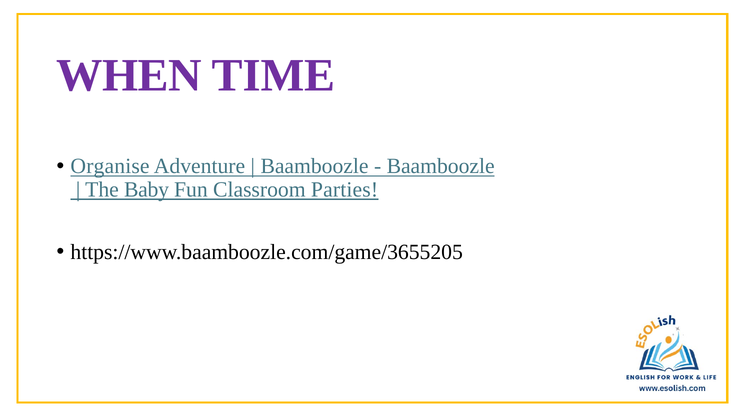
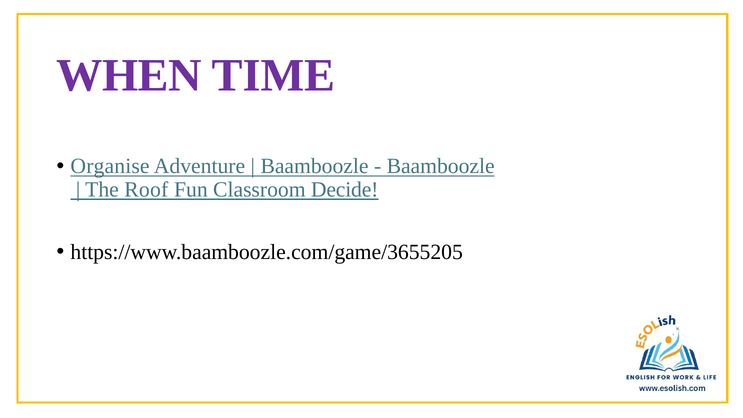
Baby: Baby -> Roof
Parties: Parties -> Decide
